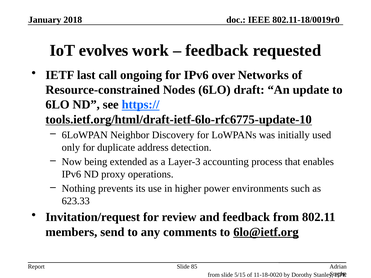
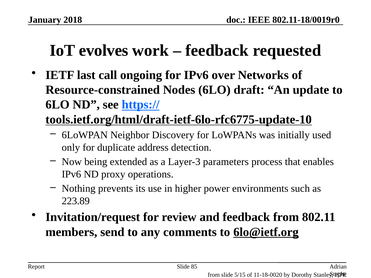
accounting: accounting -> parameters
623.33: 623.33 -> 223.89
